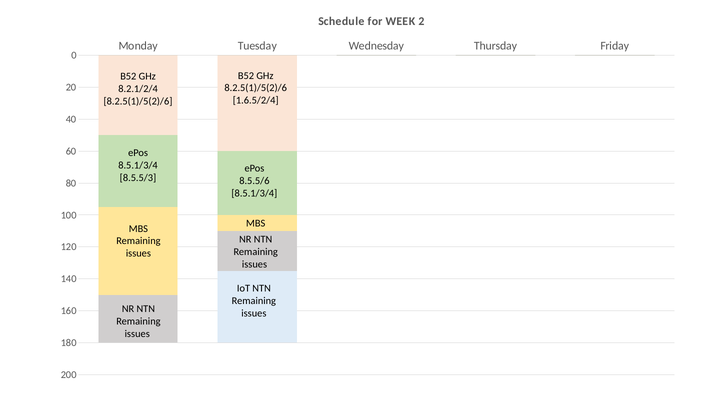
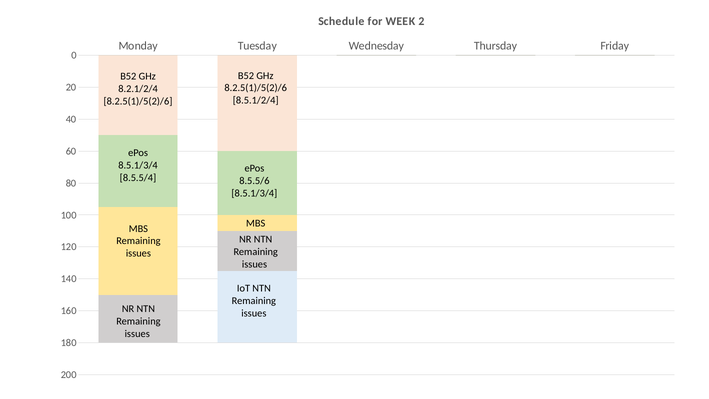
1.6.5/2/4: 1.6.5/2/4 -> 8.5.1/2/4
8.5.5/3: 8.5.5/3 -> 8.5.5/4
